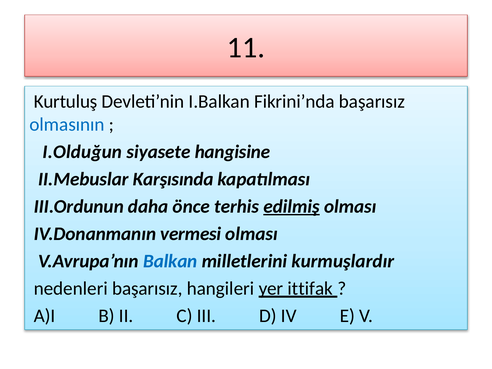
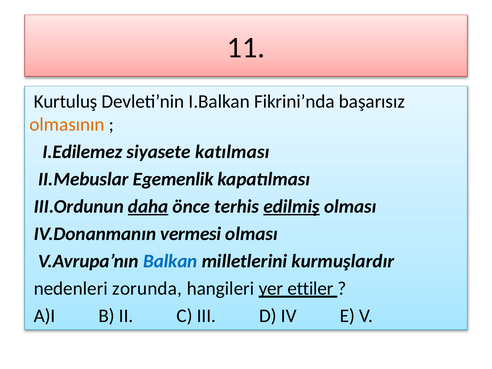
olmasının colour: blue -> orange
I.Olduğun: I.Olduğun -> I.Edilemez
hangisine: hangisine -> katılması
Karşısında: Karşısında -> Egemenlik
daha underline: none -> present
nedenleri başarısız: başarısız -> zorunda
ittifak: ittifak -> ettiler
